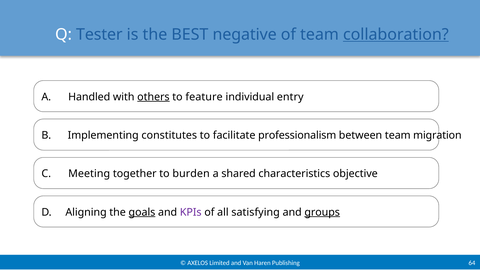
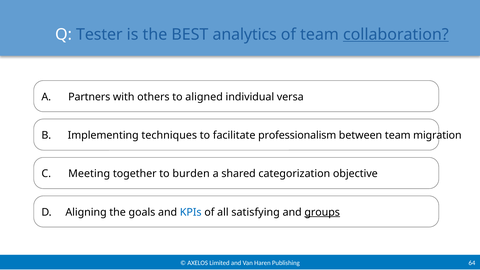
negative: negative -> analytics
Handled: Handled -> Partners
others underline: present -> none
feature: feature -> aligned
entry: entry -> versa
constitutes: constitutes -> techniques
characteristics: characteristics -> categorization
goals underline: present -> none
KPIs colour: purple -> blue
